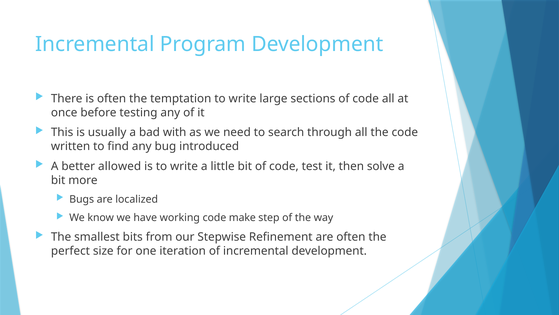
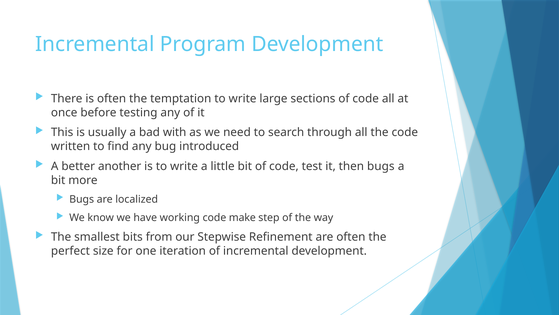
allowed: allowed -> another
then solve: solve -> bugs
